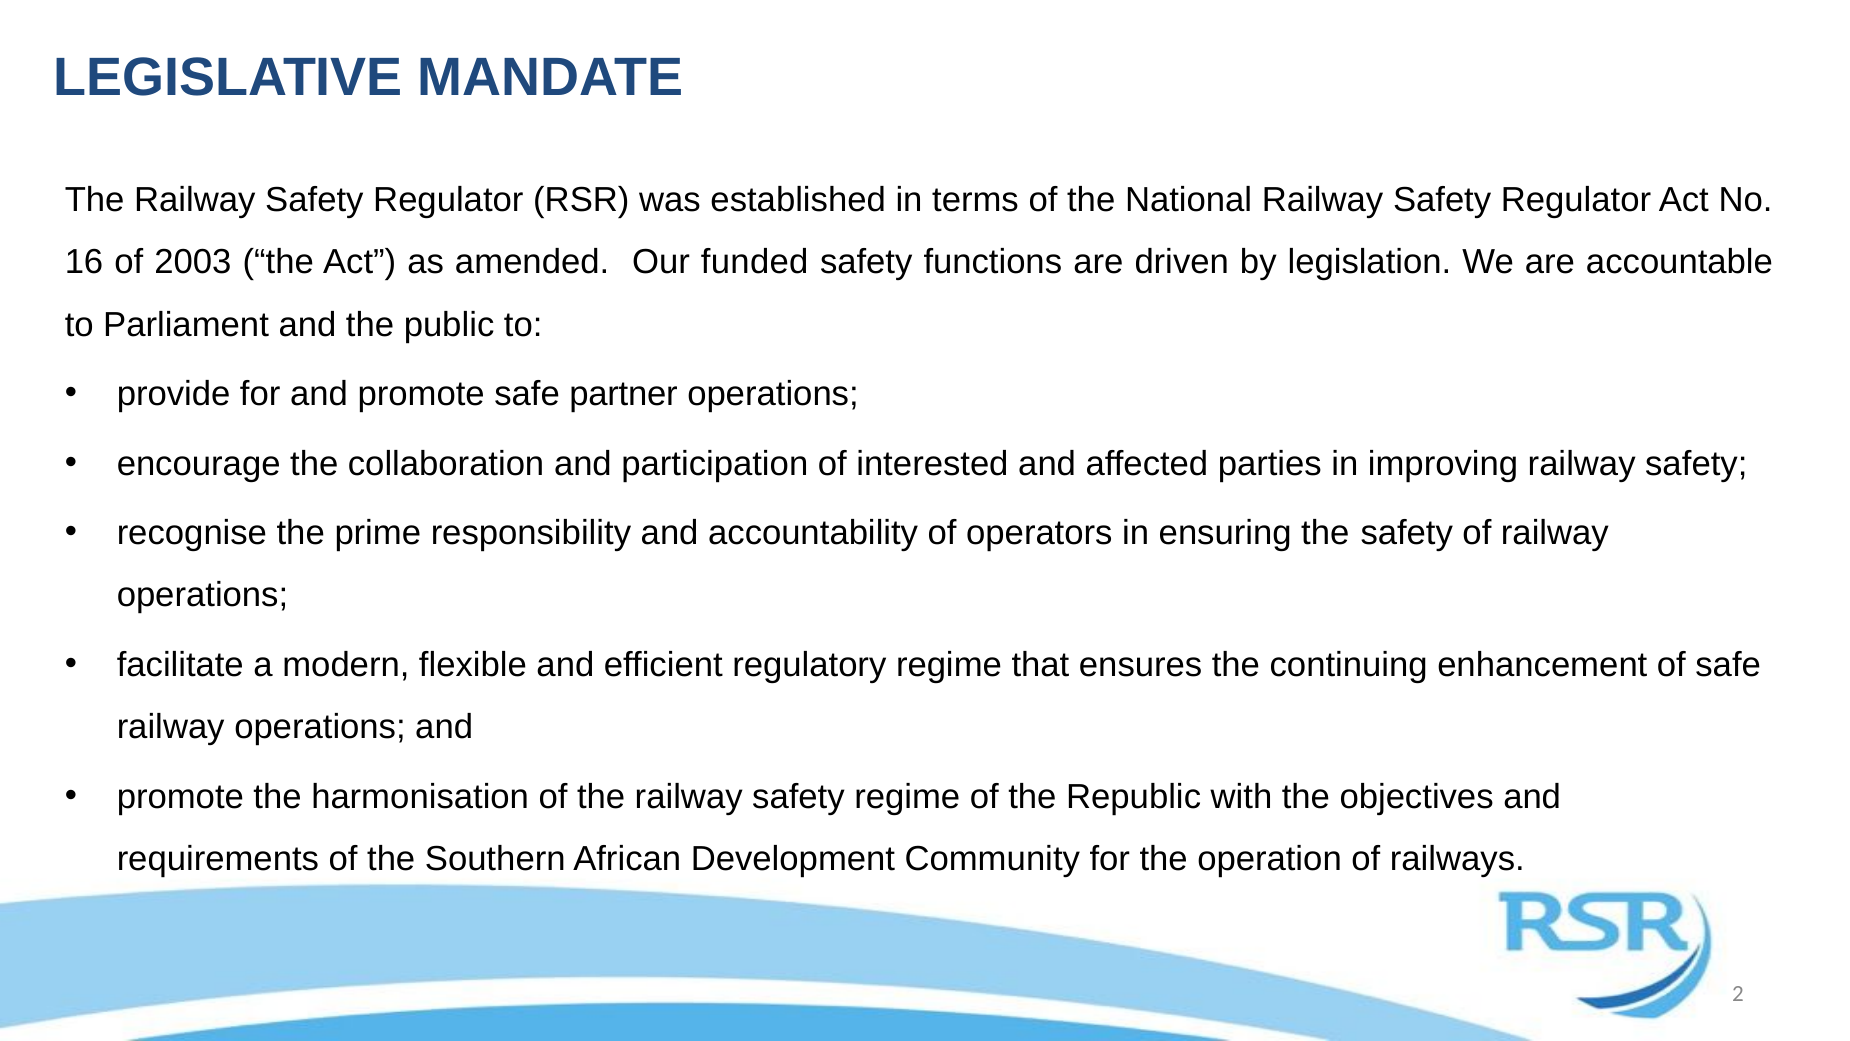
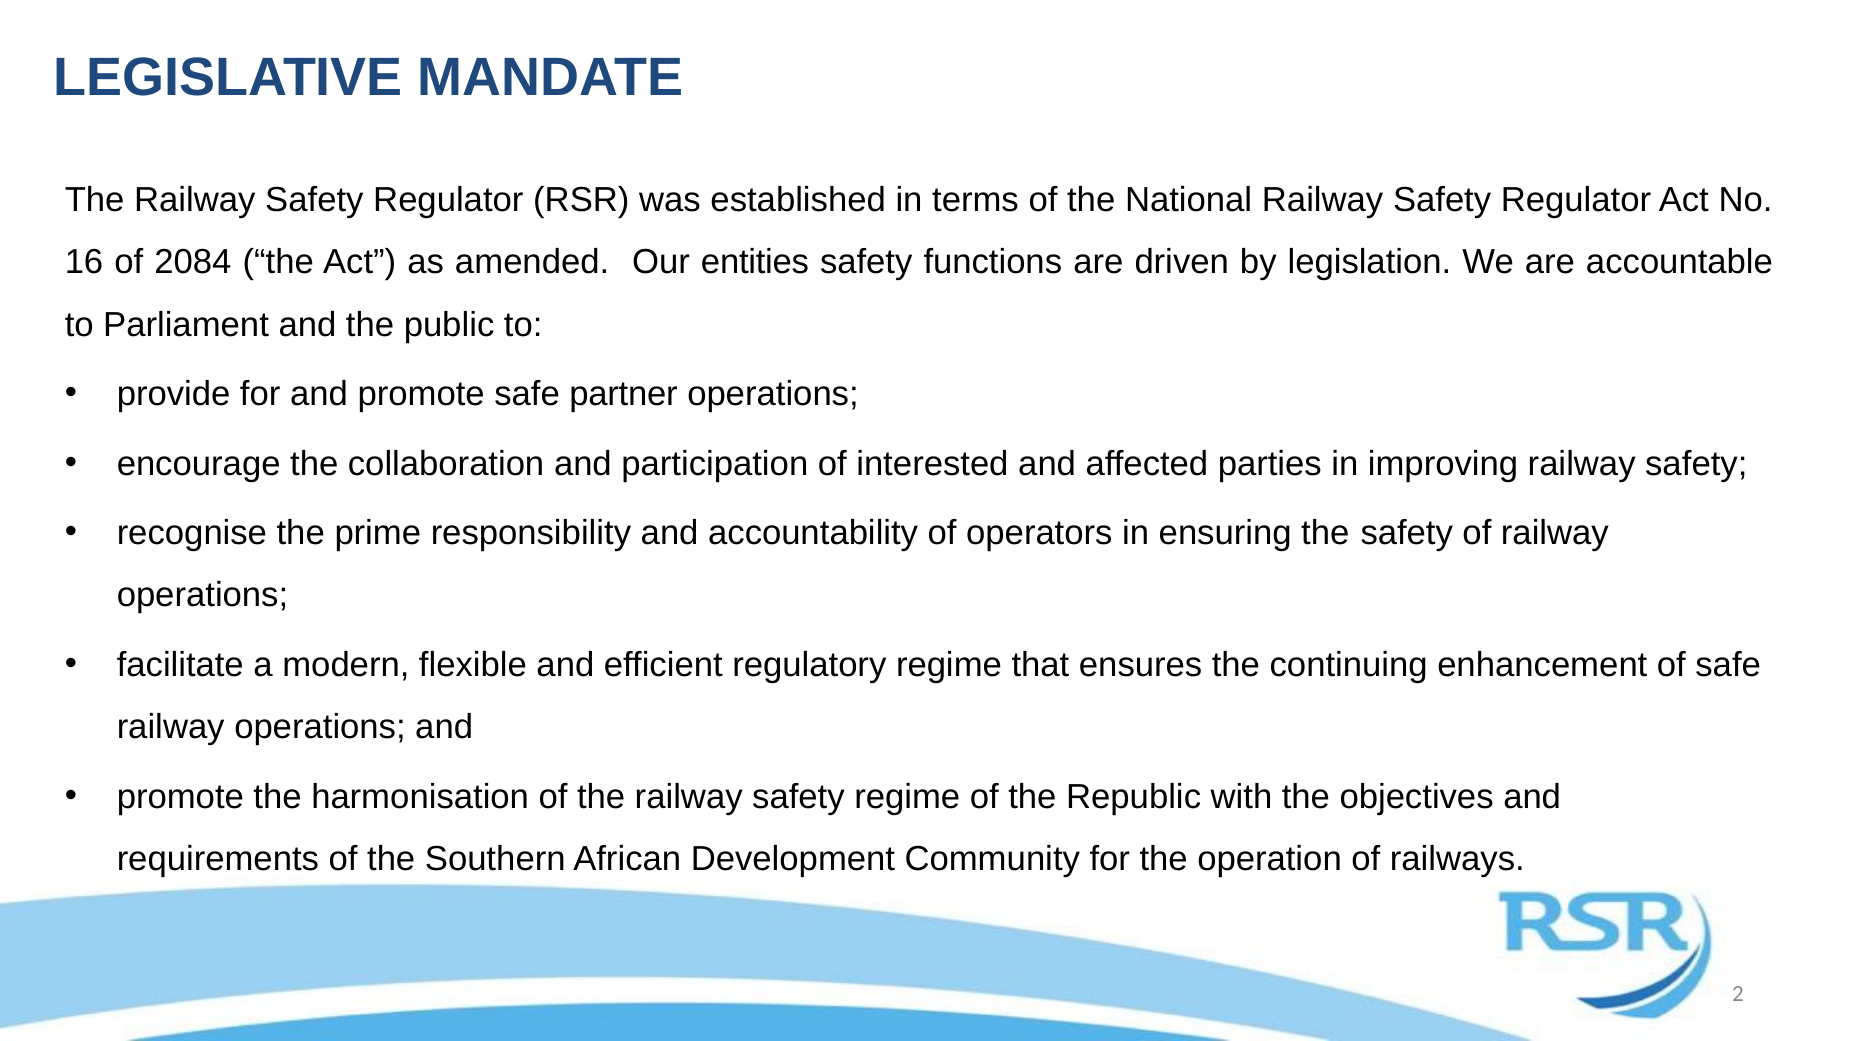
2003: 2003 -> 2084
funded: funded -> entities
